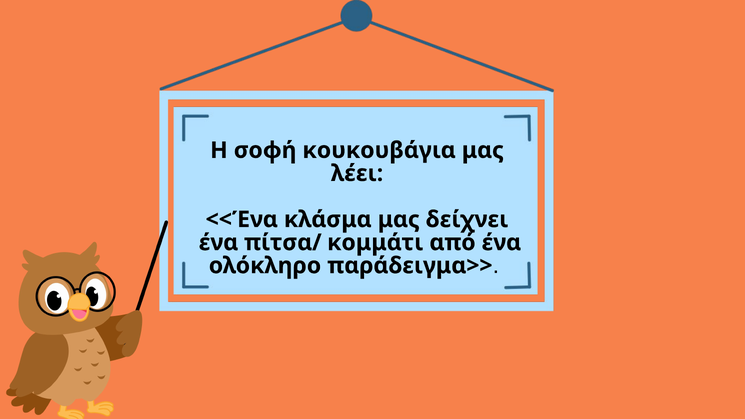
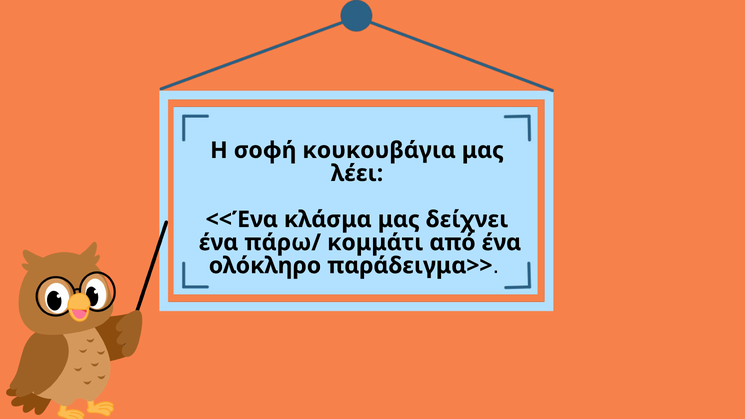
πίτσα/: πίτσα/ -> πάρω/
